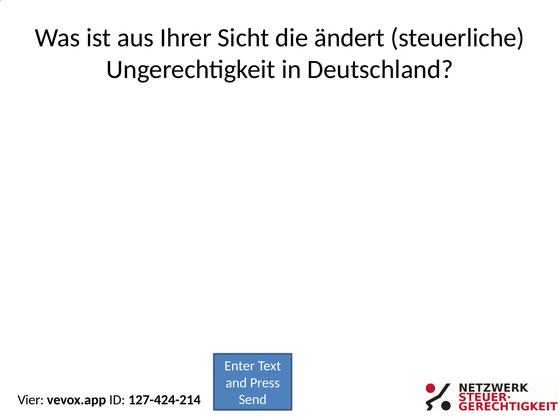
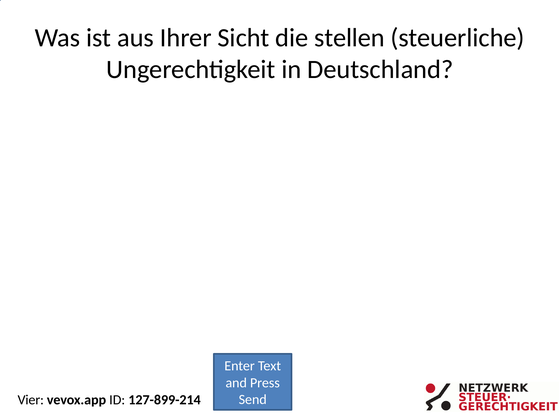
ändert: ändert -> stellen
127-424-214: 127-424-214 -> 127-899-214
